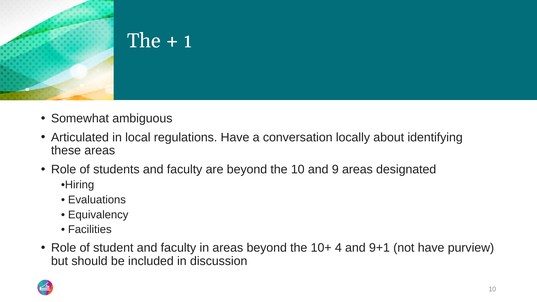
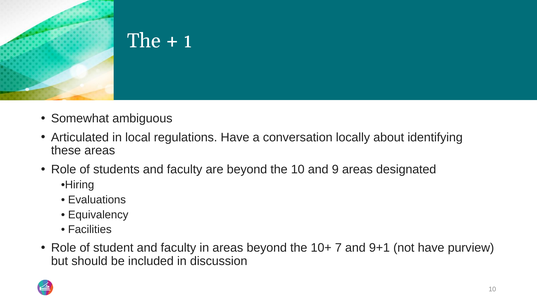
4: 4 -> 7
